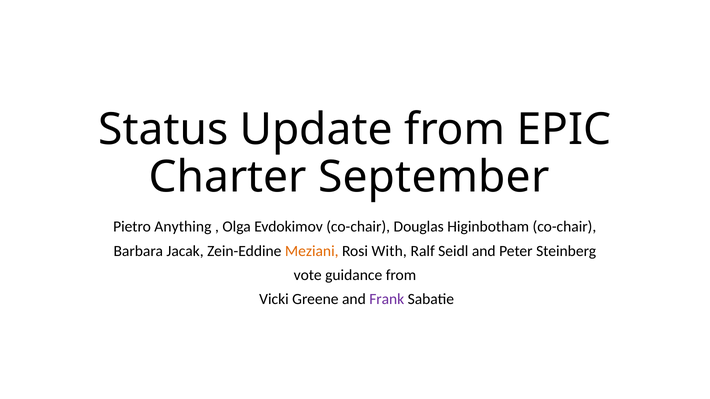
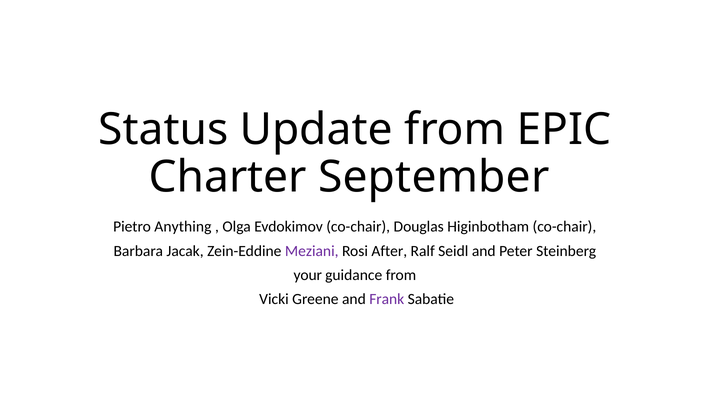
Meziani colour: orange -> purple
With: With -> After
vote: vote -> your
